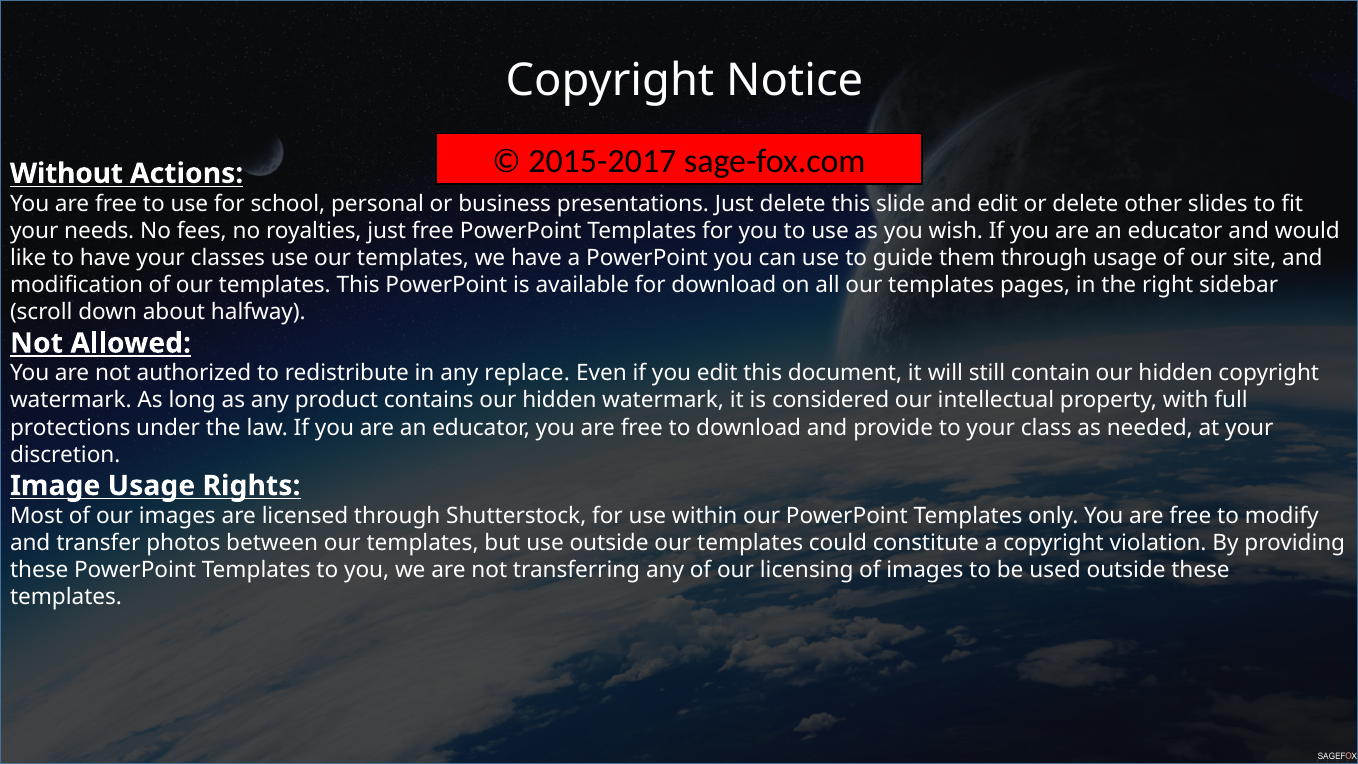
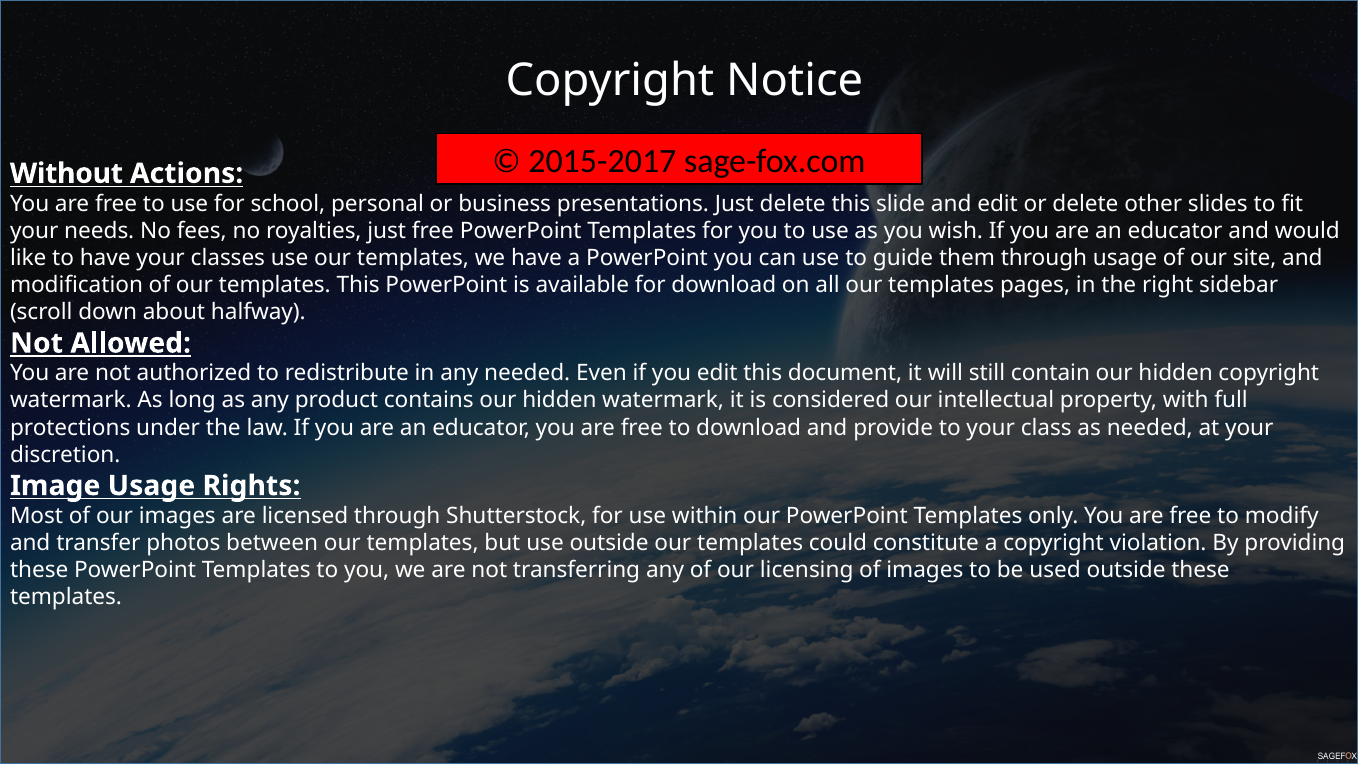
any replace: replace -> needed
